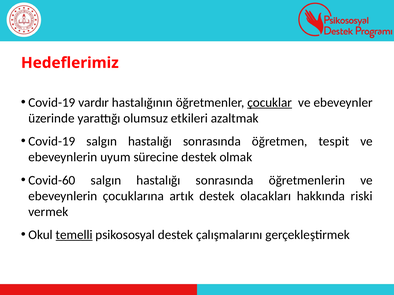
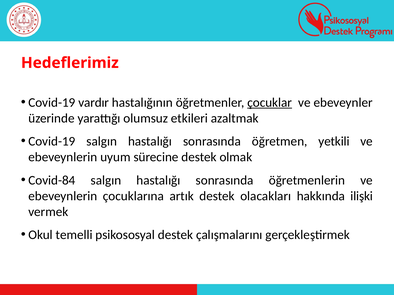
tespit: tespit -> yetkili
Covid-60: Covid-60 -> Covid-84
riski: riski -> ilişki
temelli underline: present -> none
